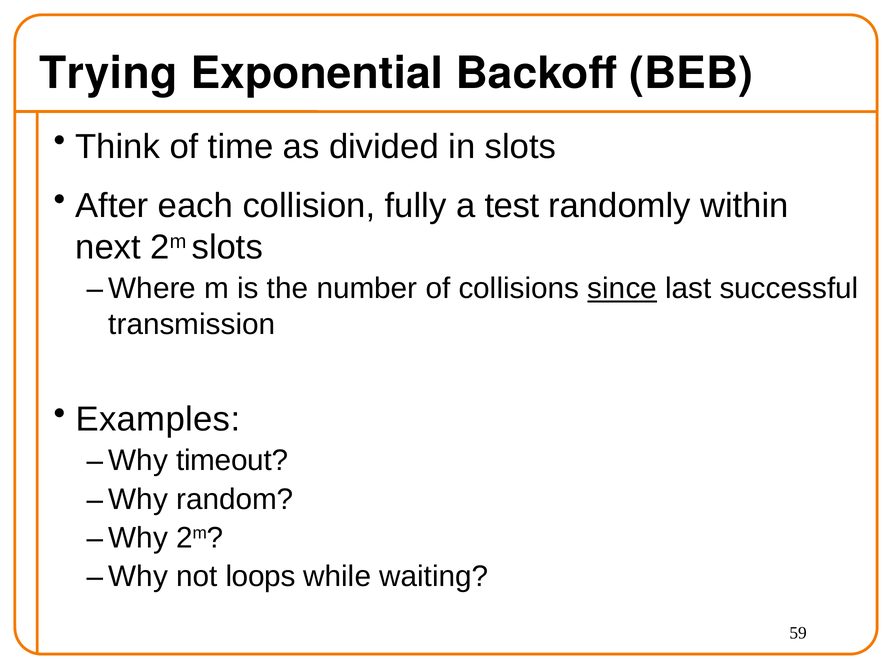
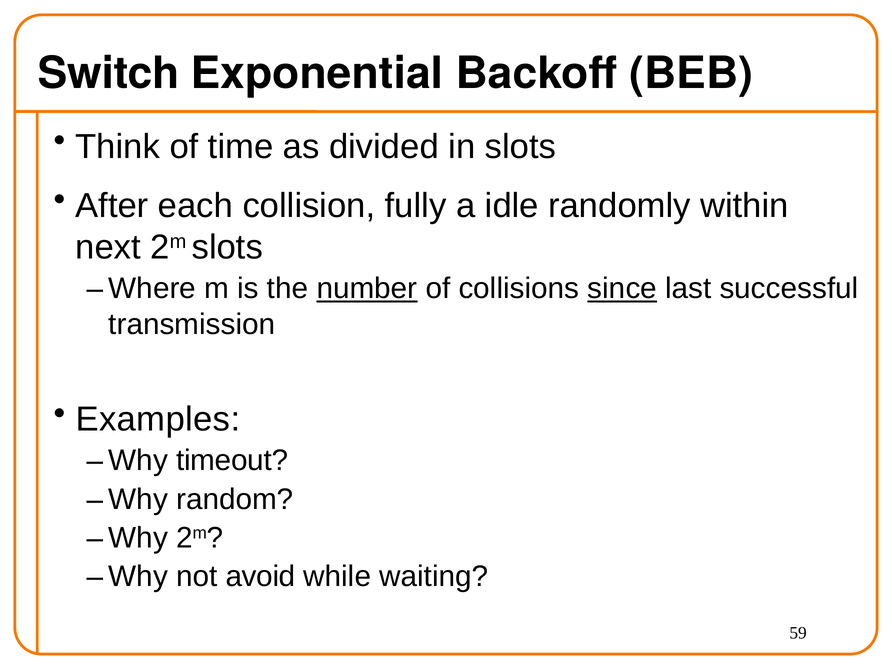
Trying: Trying -> Switch
test: test -> idle
number underline: none -> present
loops: loops -> avoid
